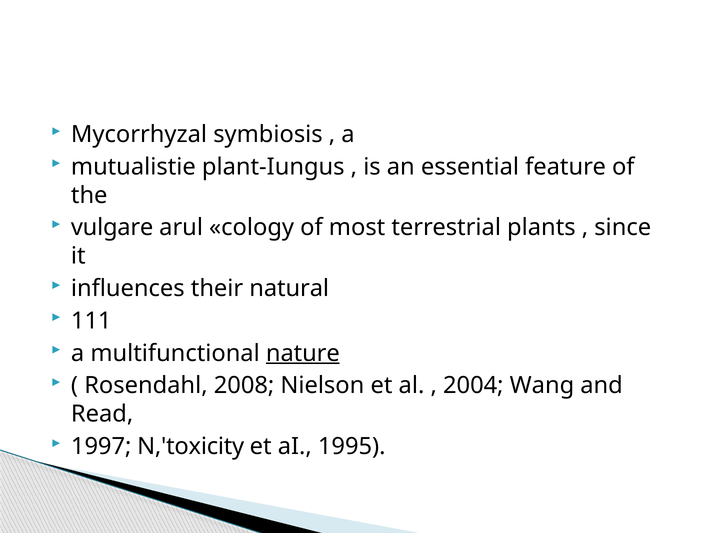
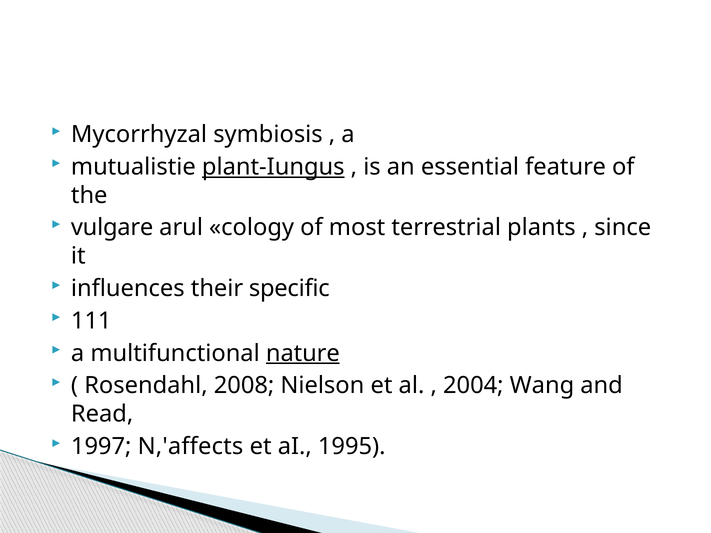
plant-Iungus underline: none -> present
natural: natural -> specific
N,'toxicity: N,'toxicity -> N,'affects
